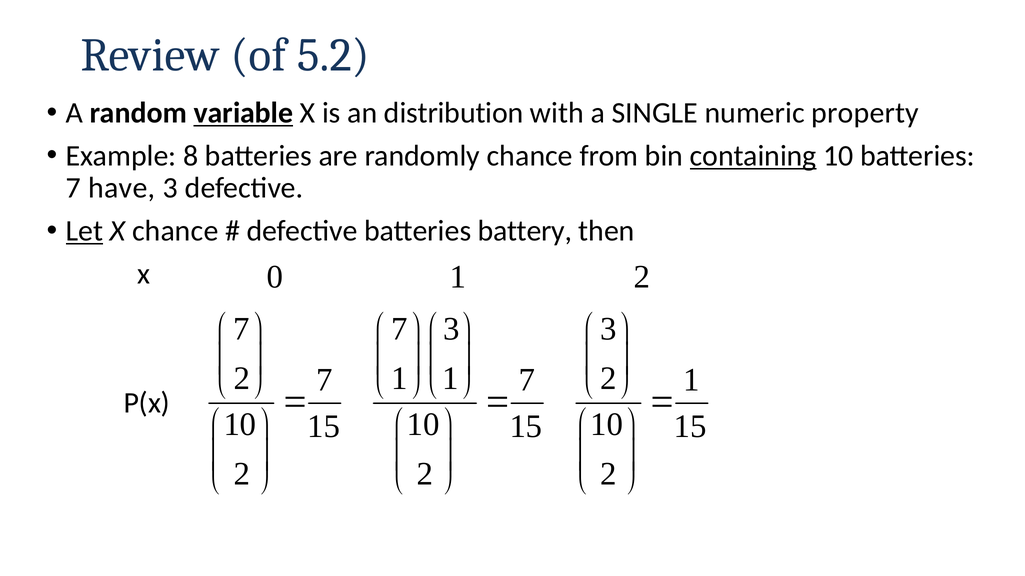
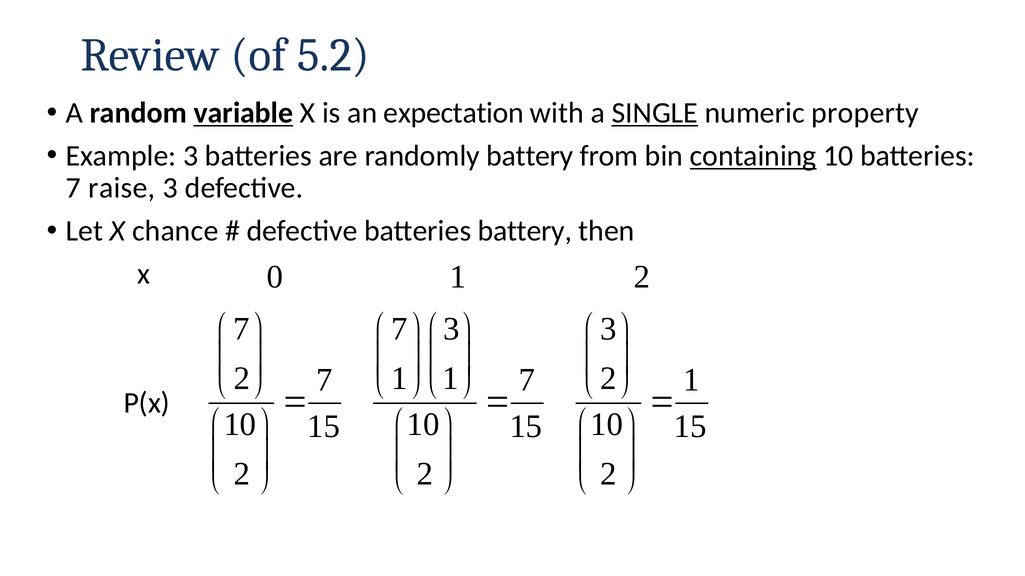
distribution: distribution -> expectation
SINGLE underline: none -> present
Example 8: 8 -> 3
randomly chance: chance -> battery
have: have -> raise
Let underline: present -> none
